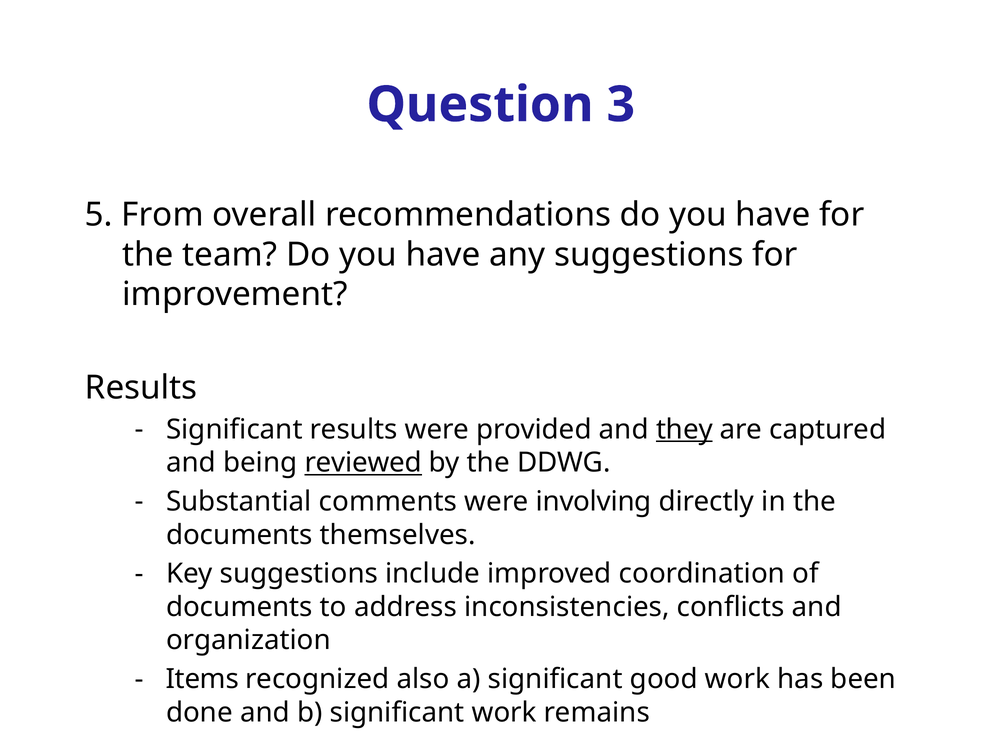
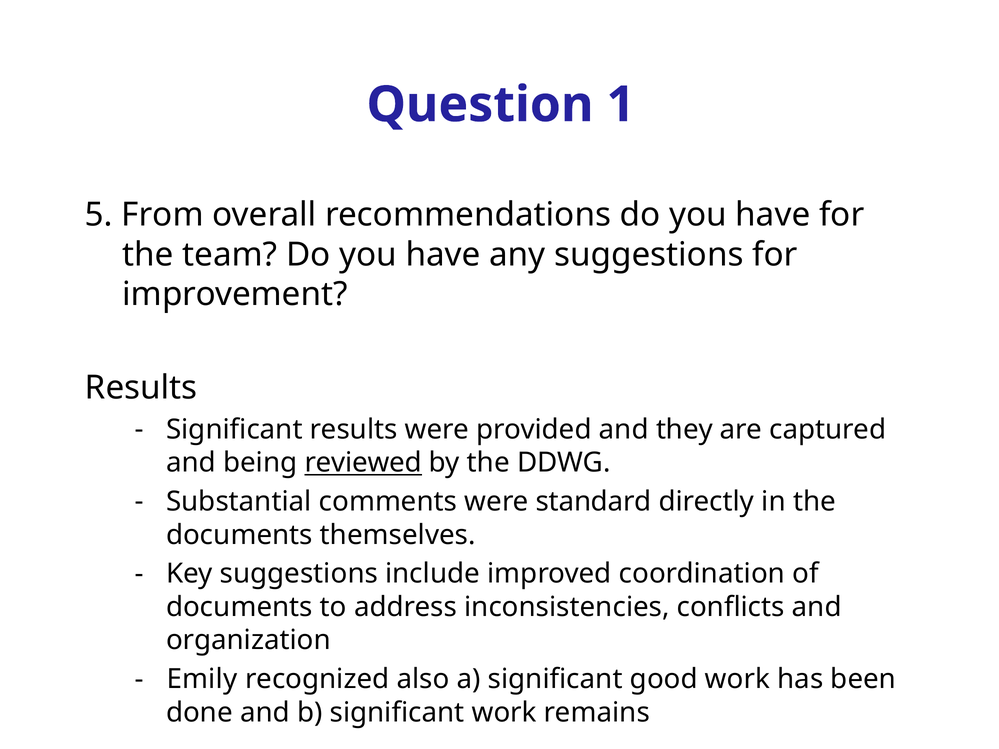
3: 3 -> 1
they underline: present -> none
involving: involving -> standard
Items: Items -> Emily
